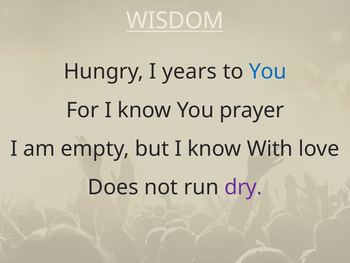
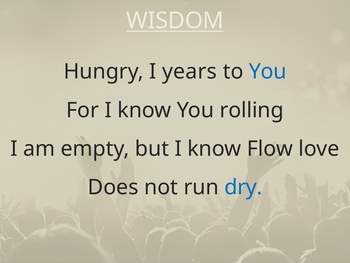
prayer: prayer -> rolling
With: With -> Flow
dry colour: purple -> blue
